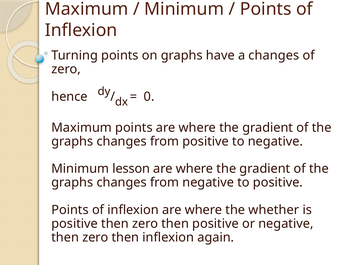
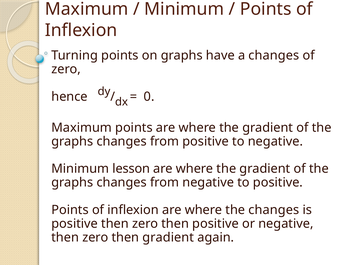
the whether: whether -> changes
then inflexion: inflexion -> gradient
